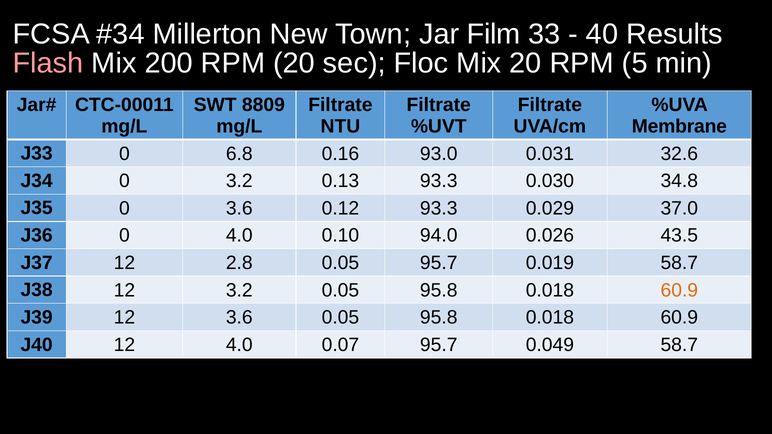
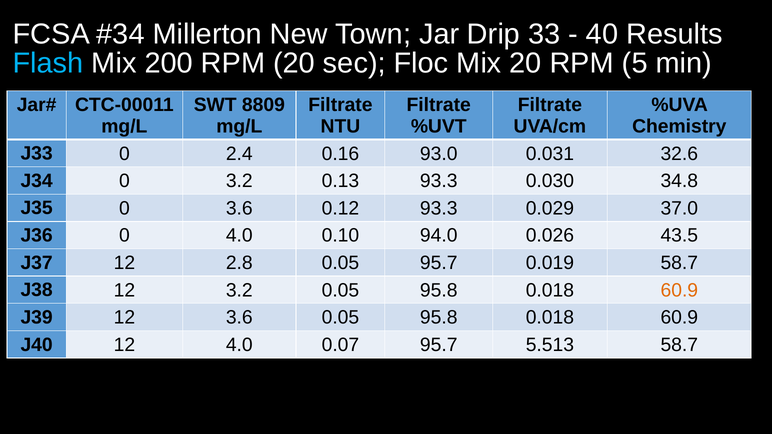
Film: Film -> Drip
Flash colour: pink -> light blue
Membrane: Membrane -> Chemistry
6.8: 6.8 -> 2.4
0.049: 0.049 -> 5.513
